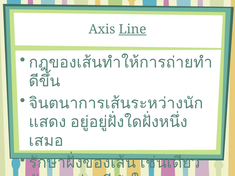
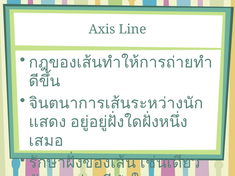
Line underline: present -> none
